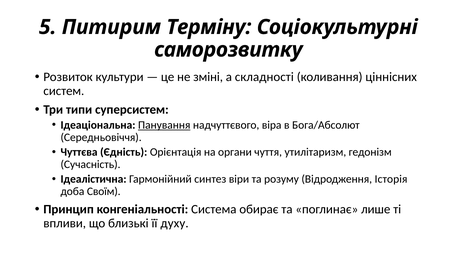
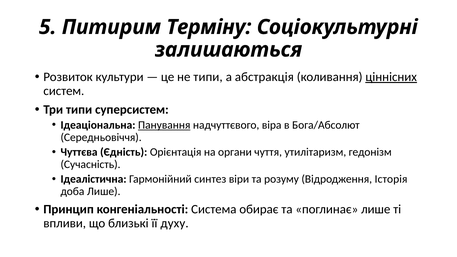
саморозвитку: саморозвитку -> залишаються
не зміні: зміні -> типи
складності: складності -> абстракція
ціннісних underline: none -> present
доба Своїм: Своїм -> Лише
